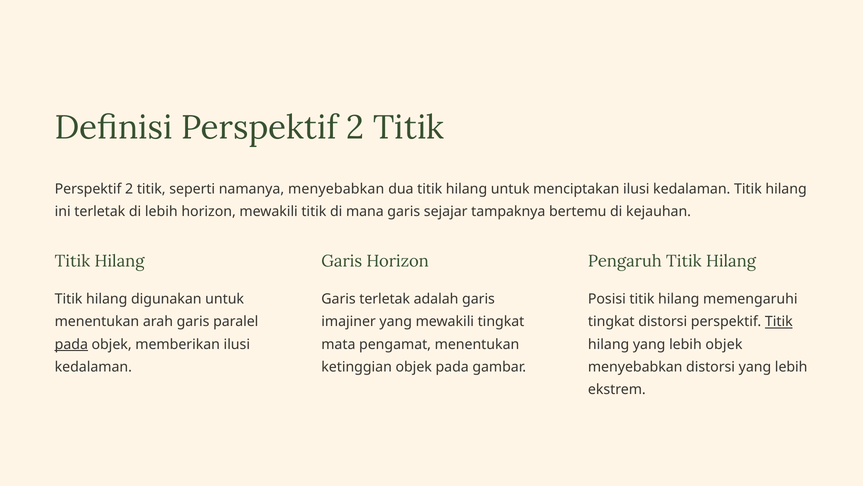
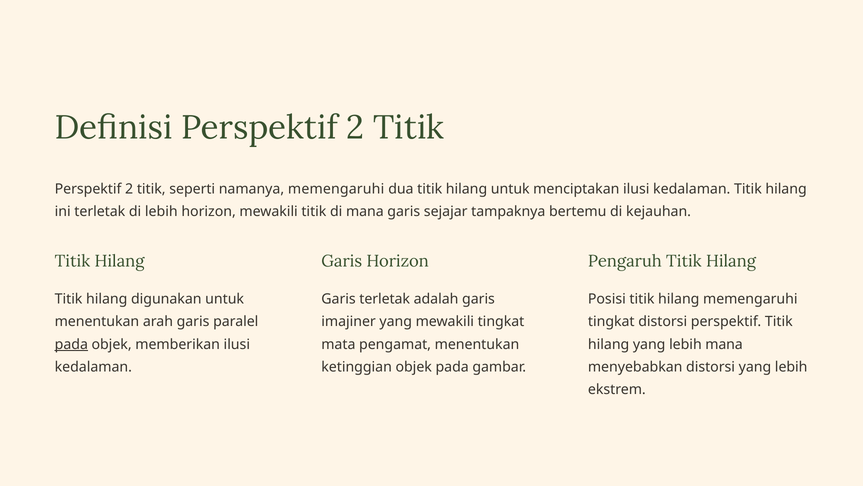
namanya menyebabkan: menyebabkan -> memengaruhi
Titik at (779, 321) underline: present -> none
lebih objek: objek -> mana
